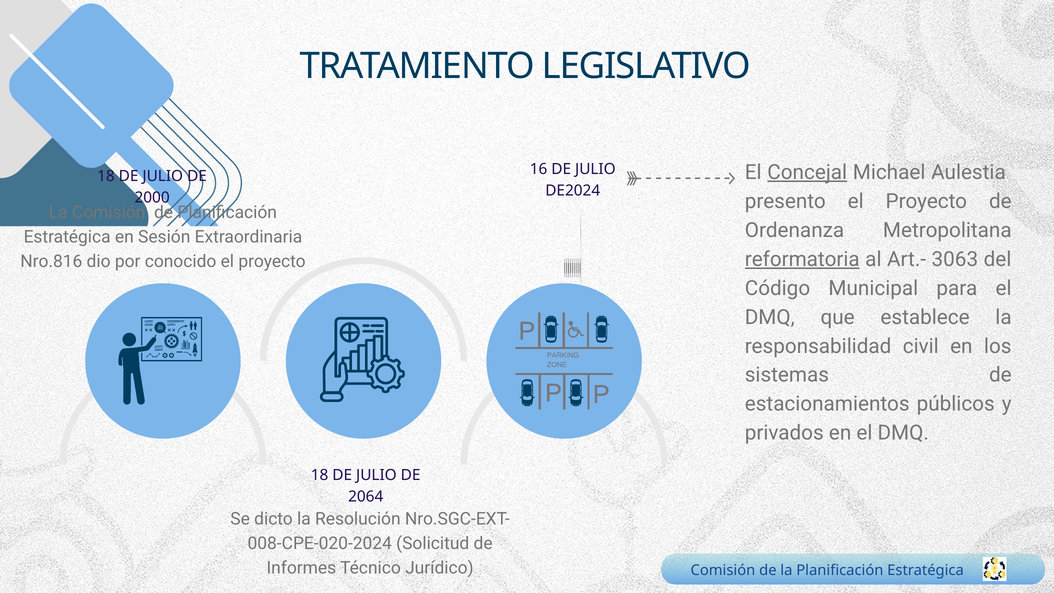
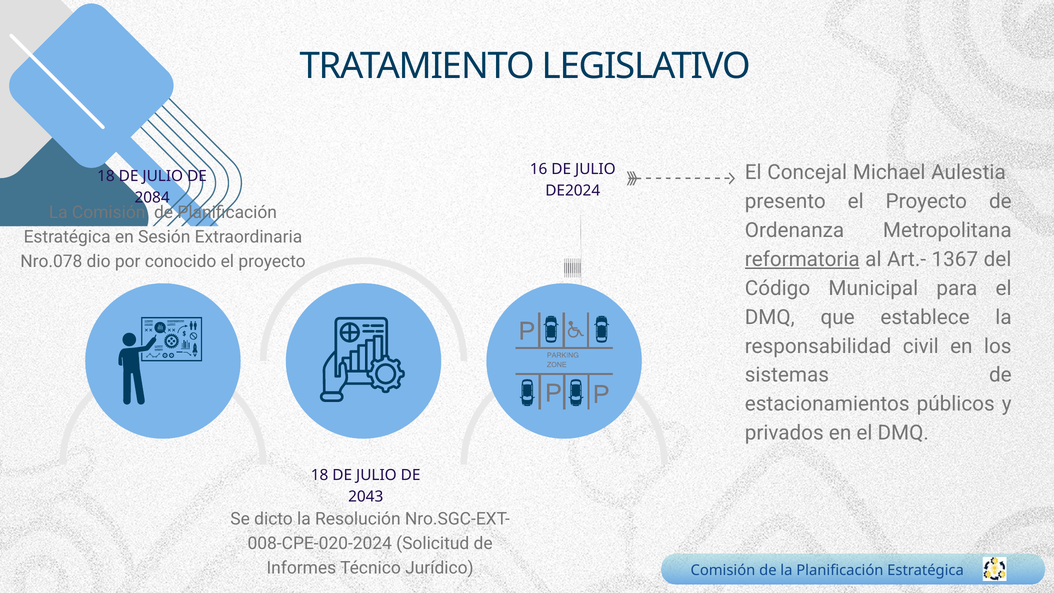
Concejal underline: present -> none
2000: 2000 -> 2084
3063: 3063 -> 1367
Nro.816: Nro.816 -> Nro.078
2064: 2064 -> 2043
